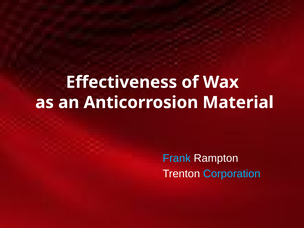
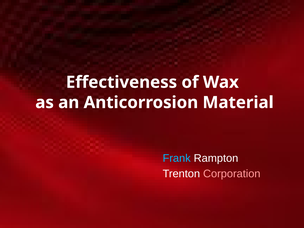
Corporation colour: light blue -> pink
